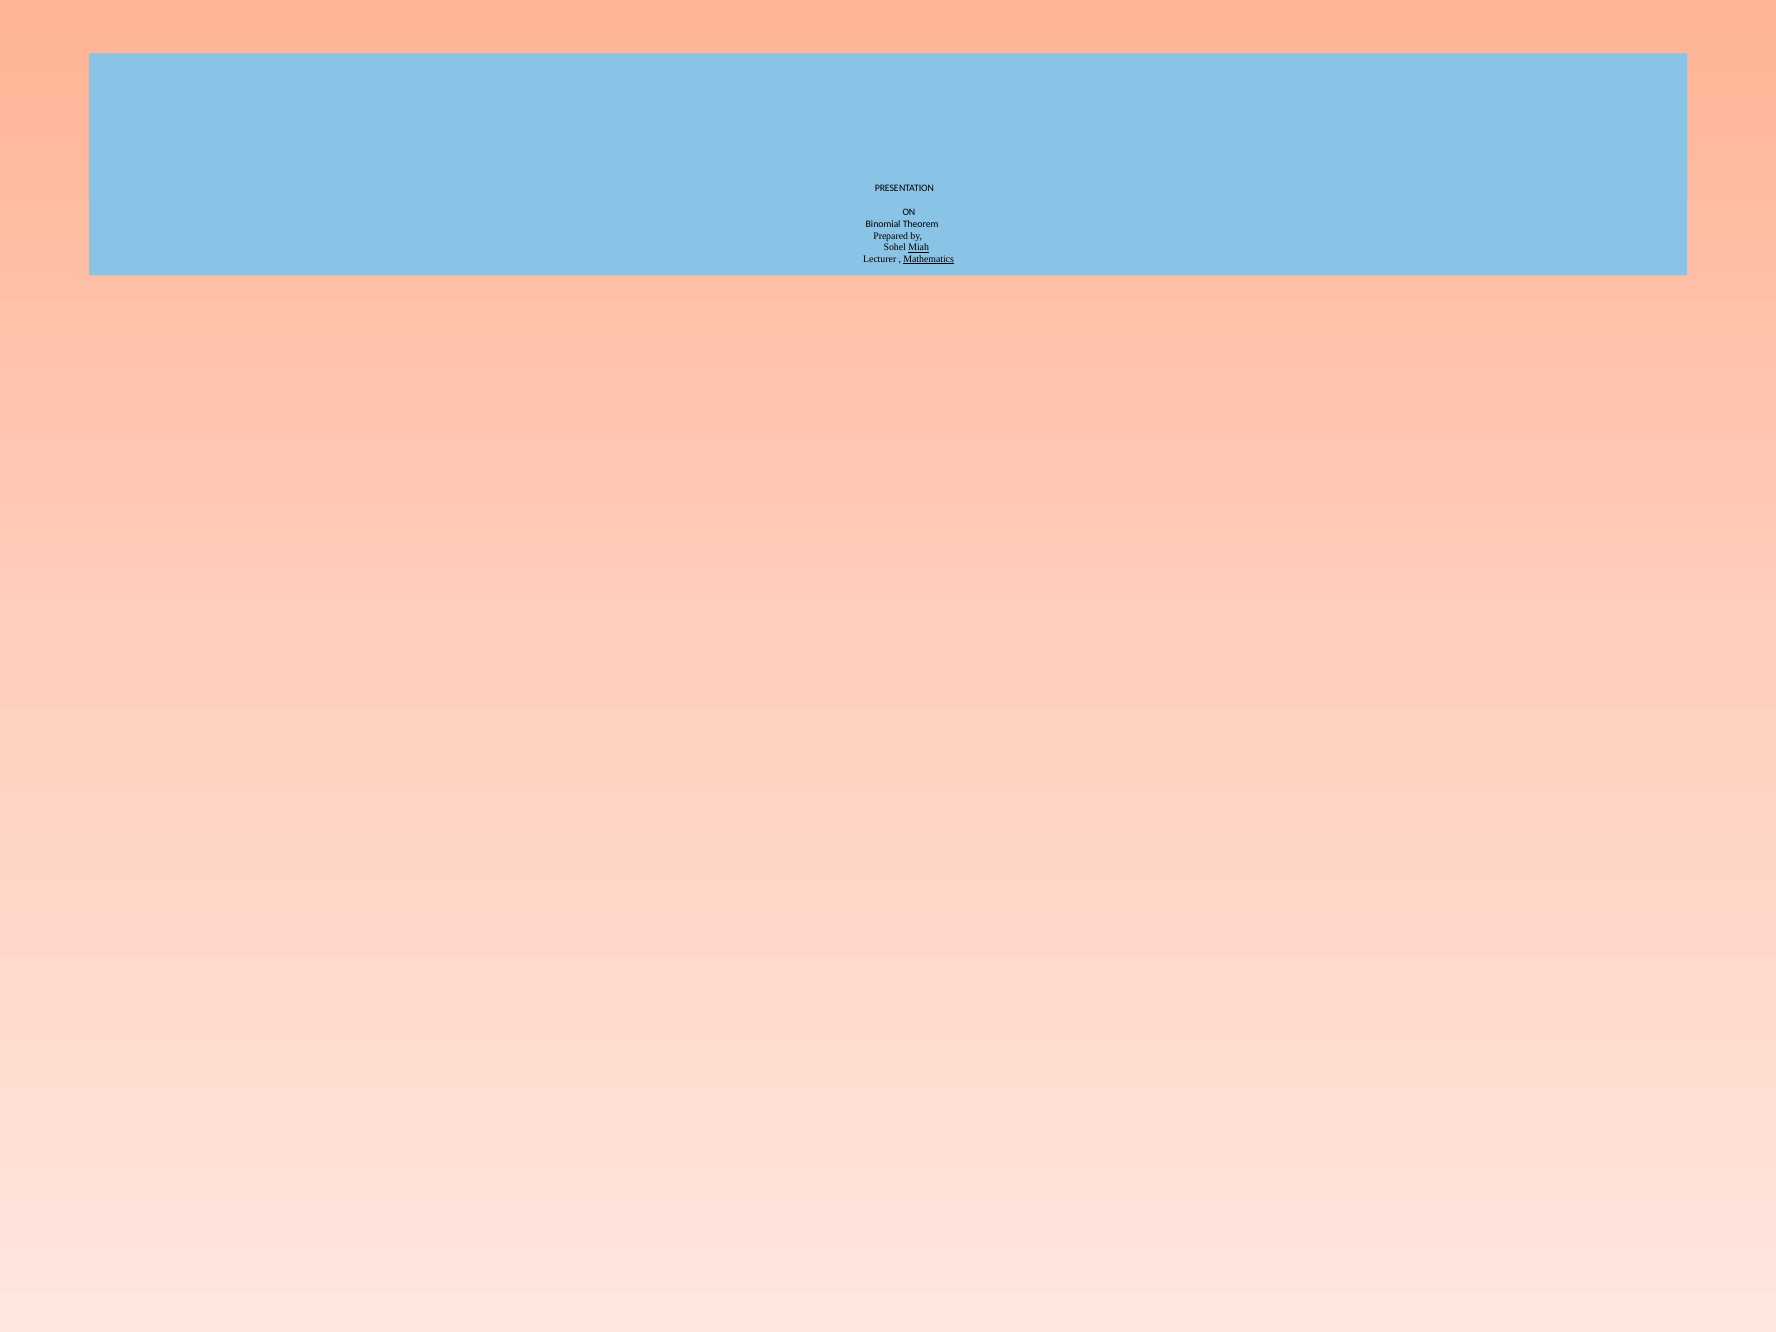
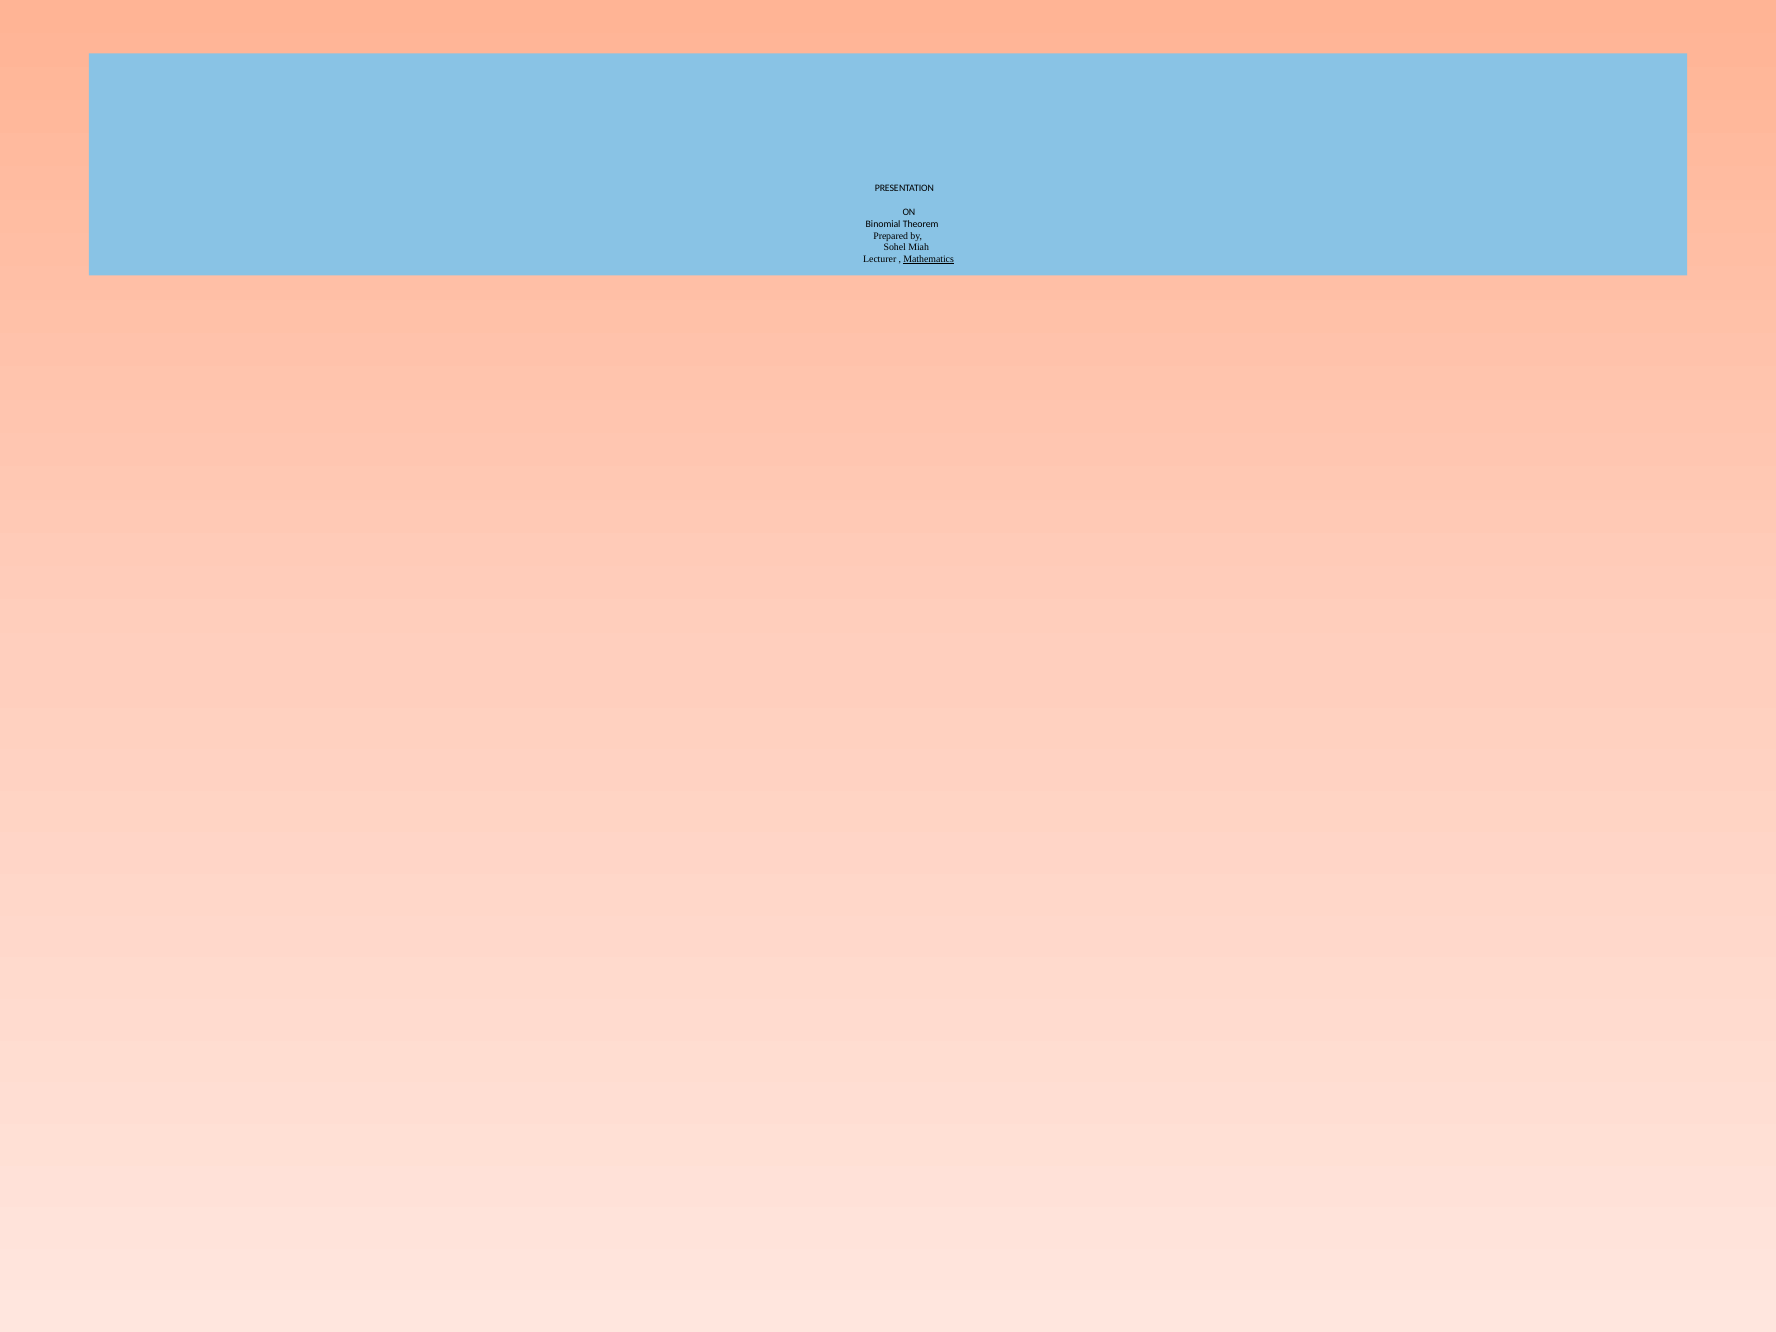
Miah underline: present -> none
